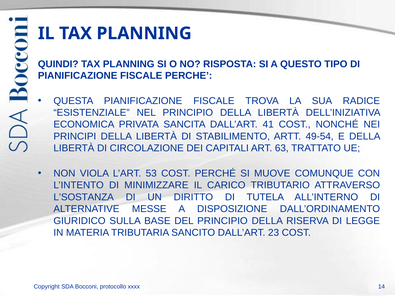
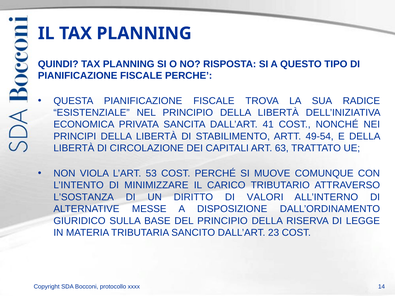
TUTELA: TUTELA -> VALORI
